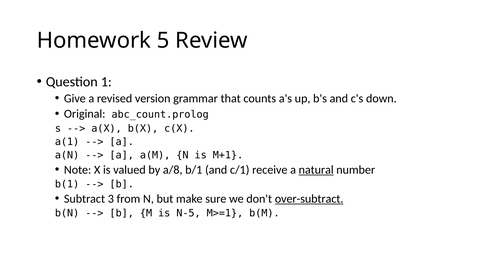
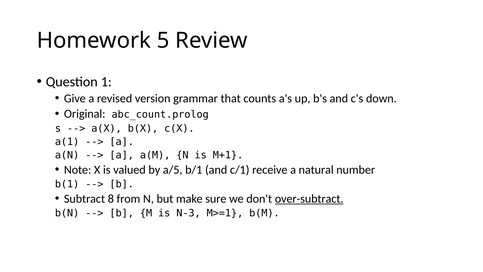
a/8: a/8 -> a/5
natural underline: present -> none
3: 3 -> 8
N-5: N-5 -> N-3
